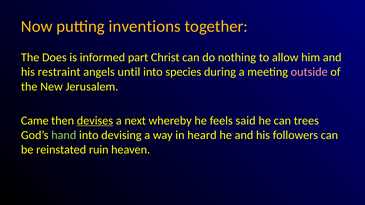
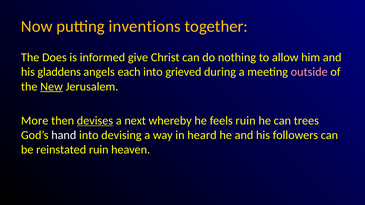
part: part -> give
restraint: restraint -> gladdens
until: until -> each
species: species -> grieved
New underline: none -> present
Came: Came -> More
feels said: said -> ruin
hand colour: light green -> white
